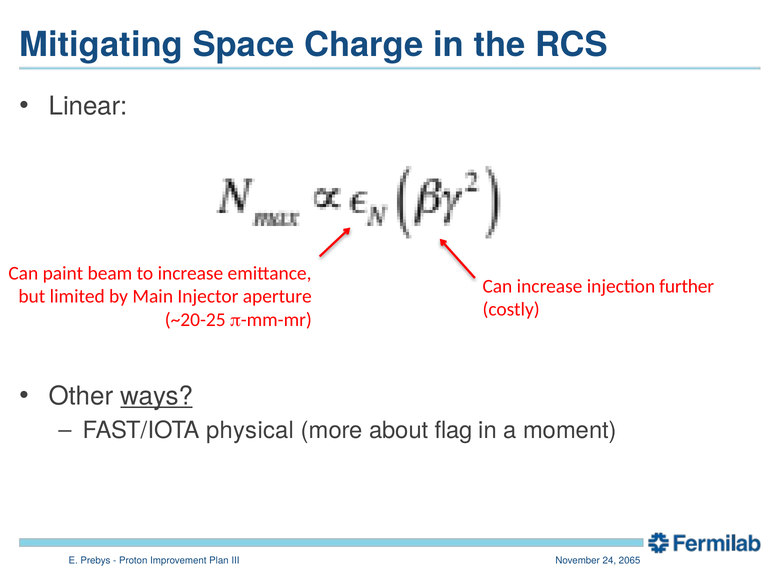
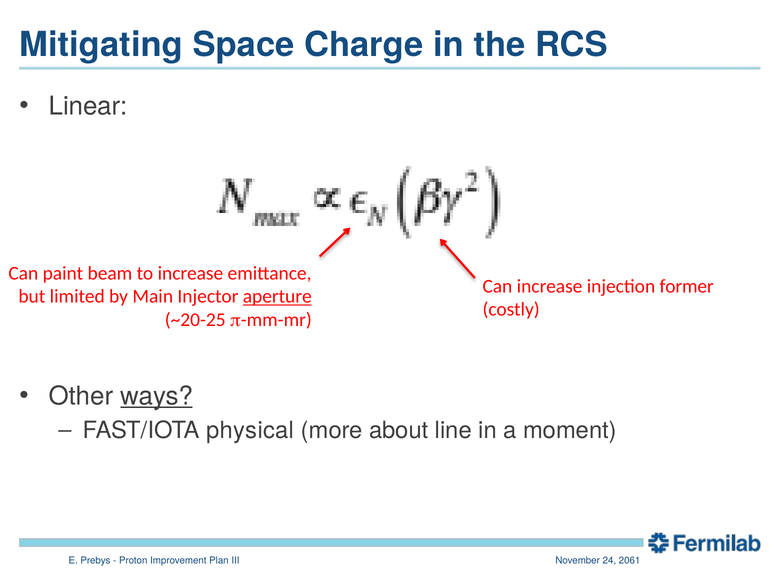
further: further -> former
aperture underline: none -> present
flag: flag -> line
2065: 2065 -> 2061
